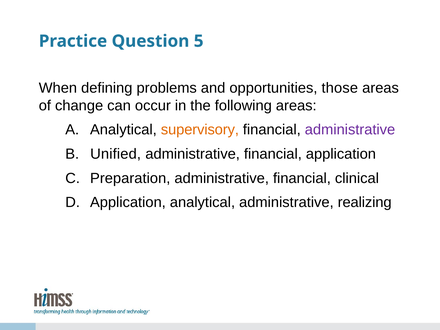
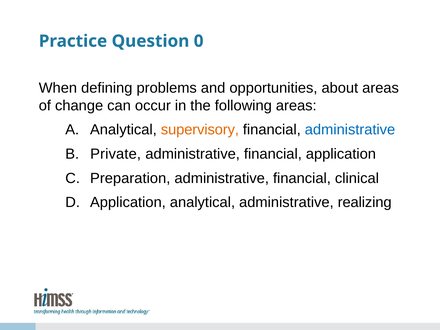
5: 5 -> 0
those: those -> about
administrative at (350, 130) colour: purple -> blue
Unified: Unified -> Private
